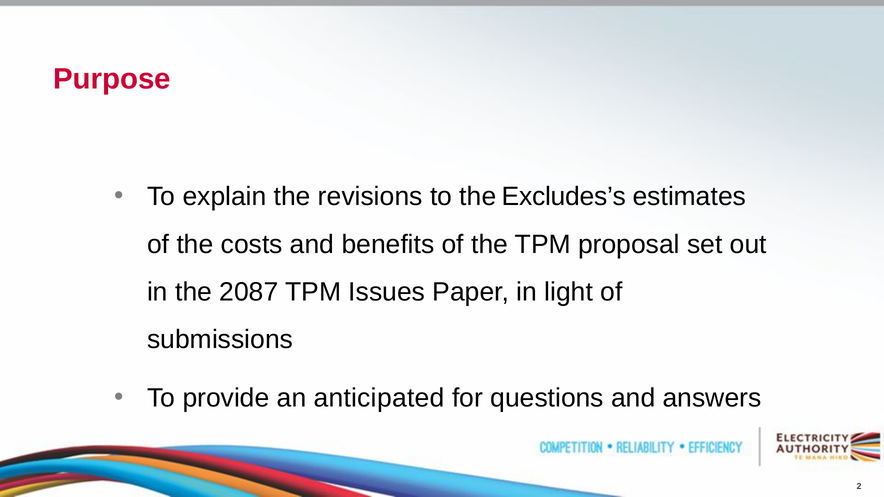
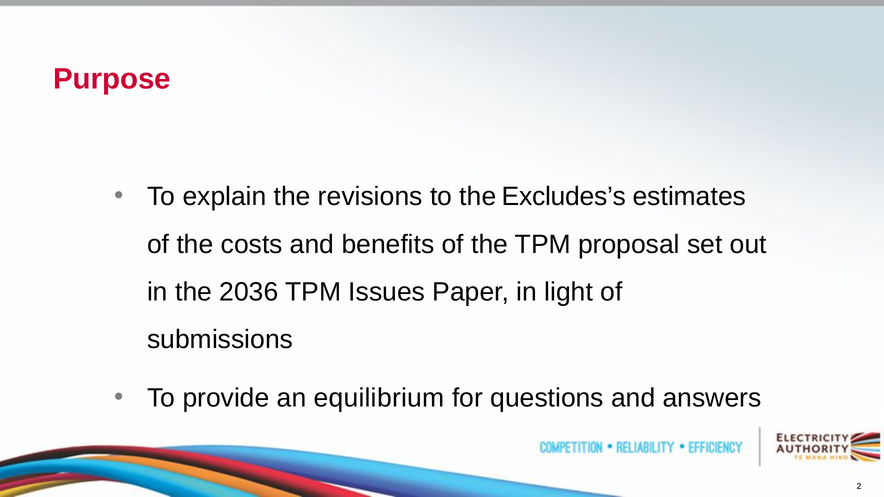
2087: 2087 -> 2036
anticipated: anticipated -> equilibrium
